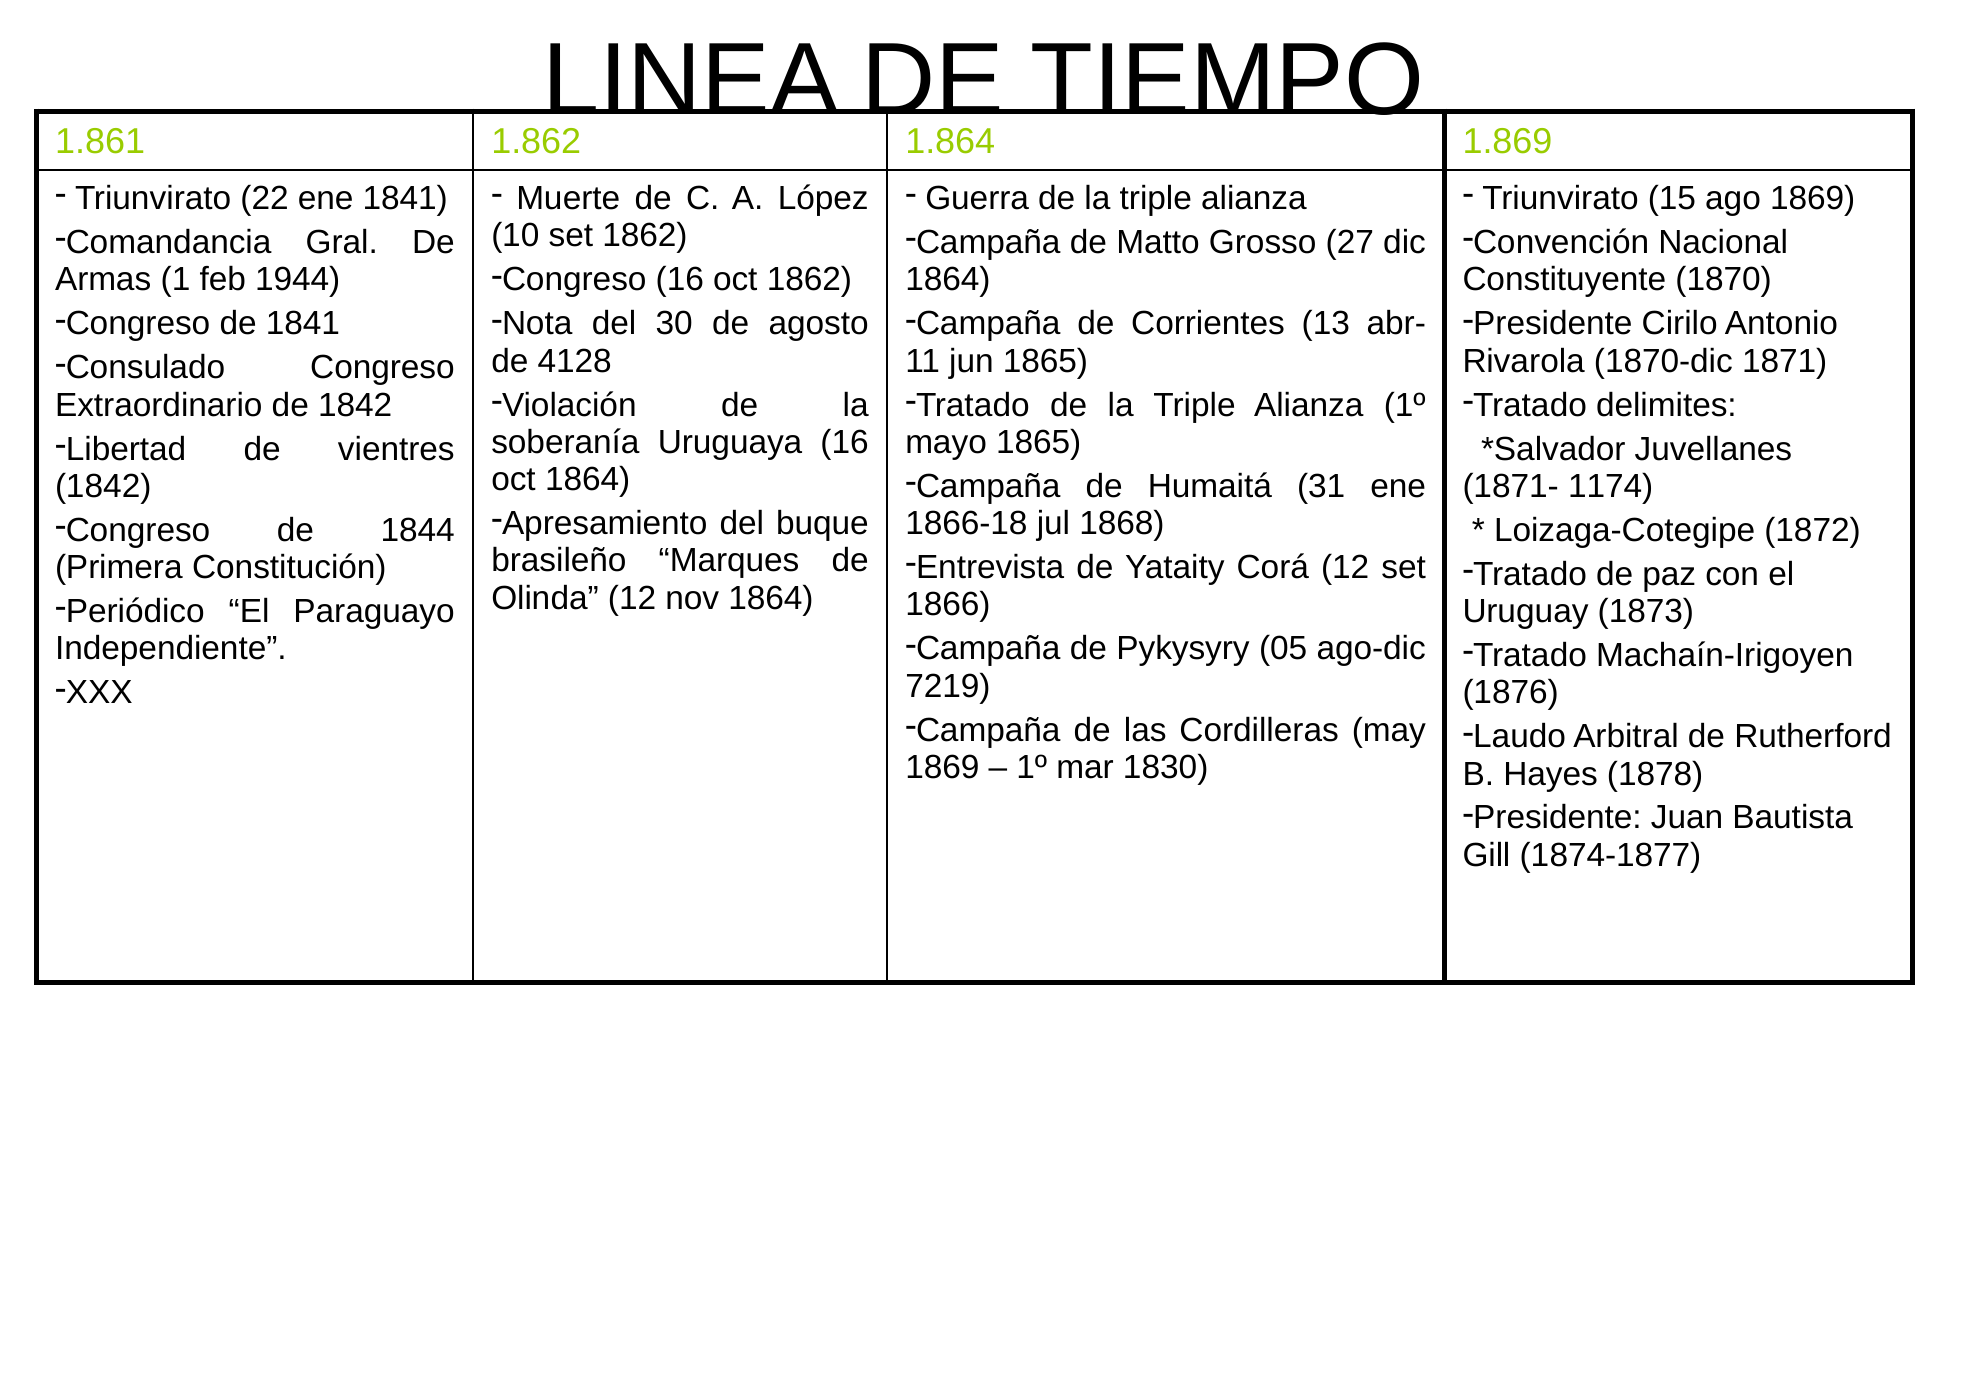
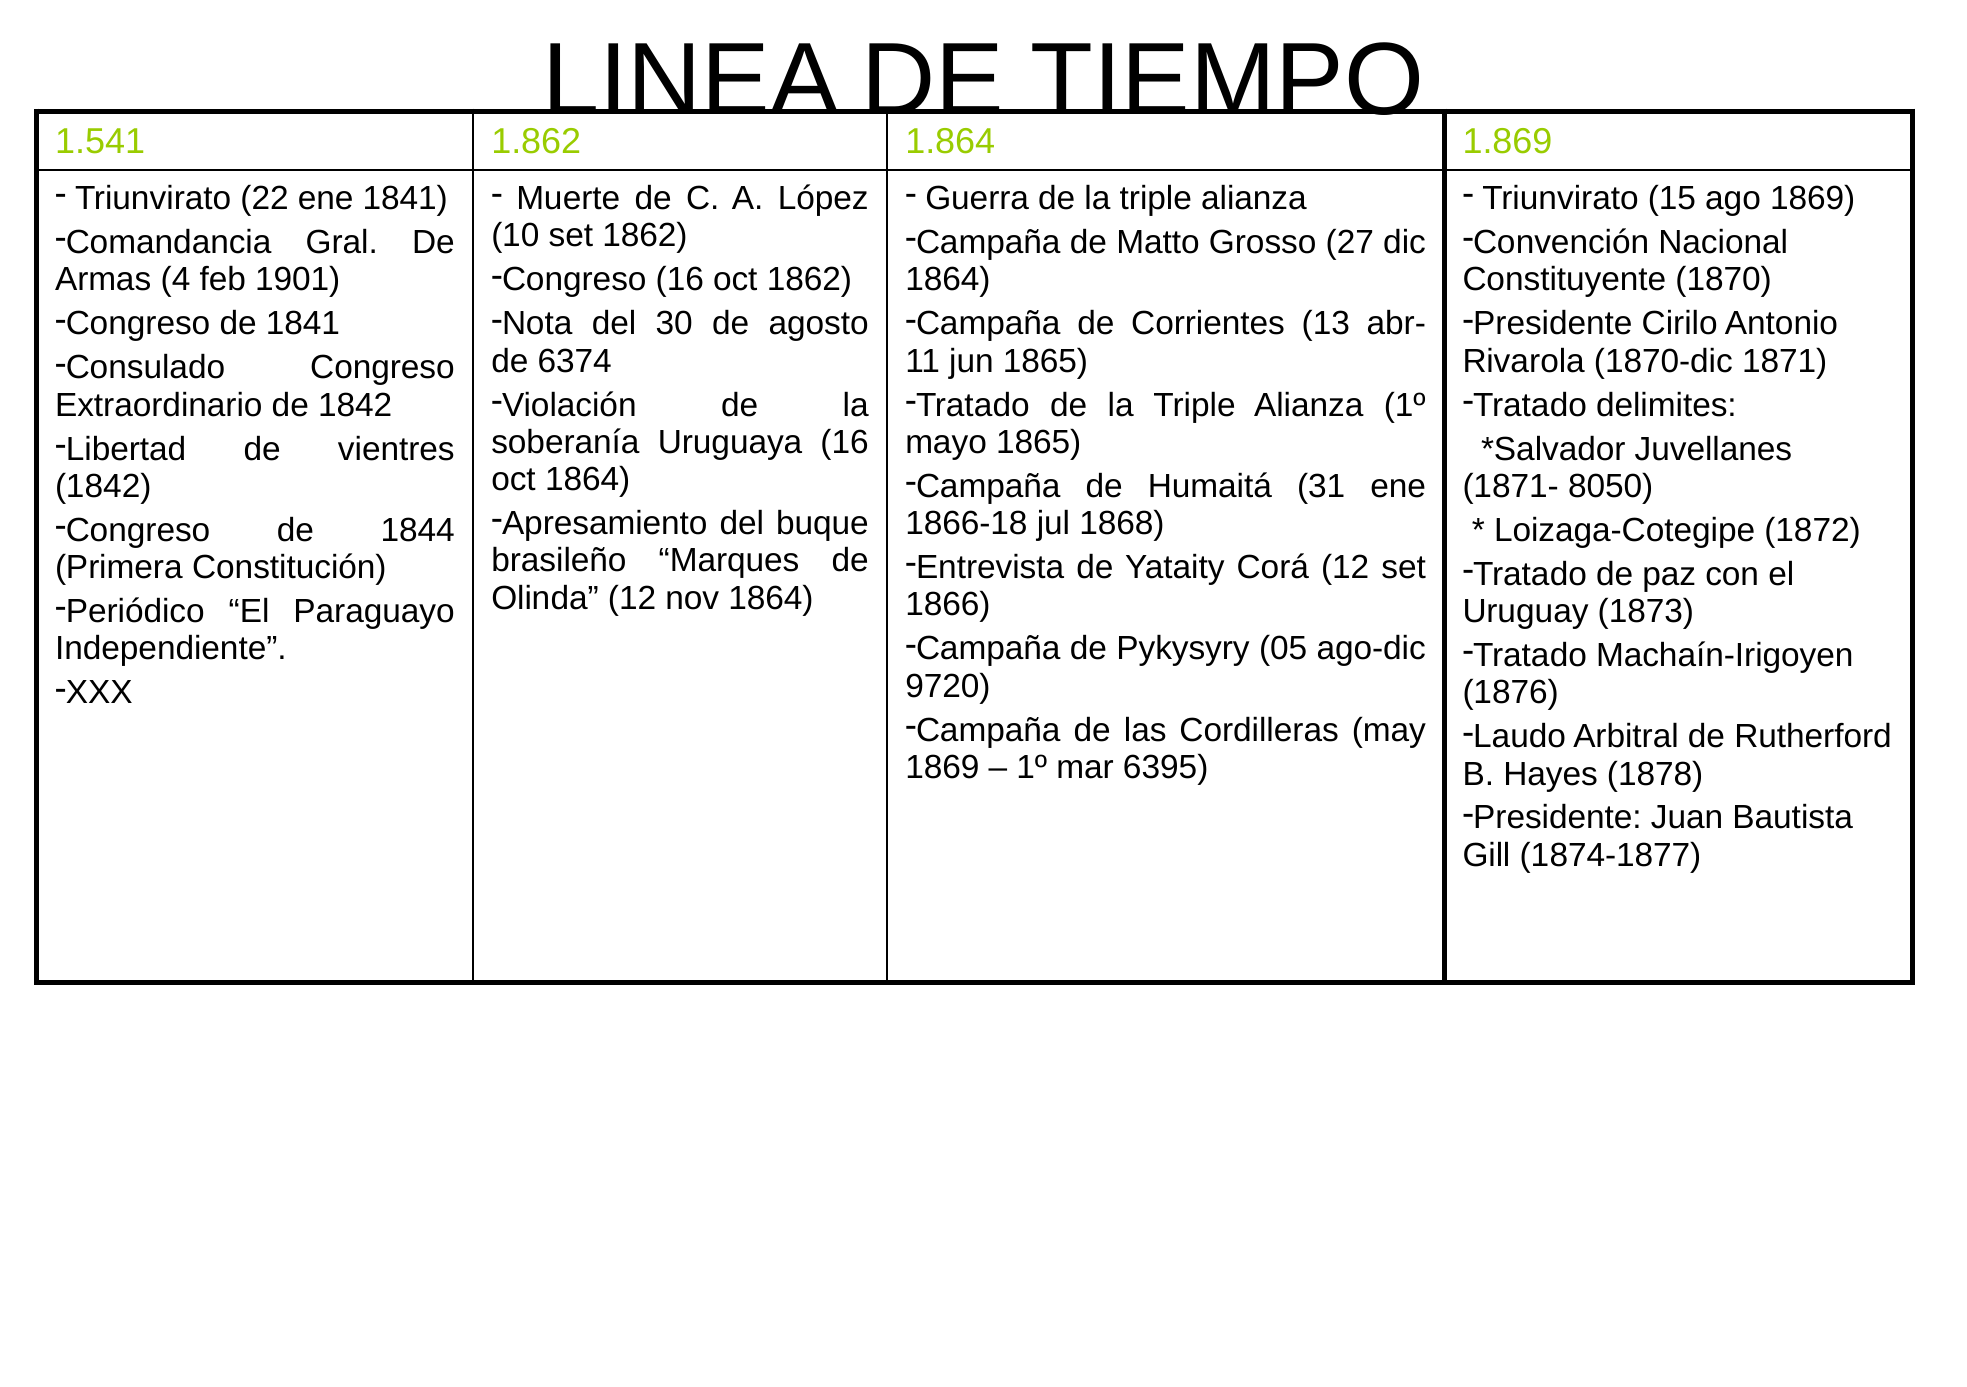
1.861: 1.861 -> 1.541
1: 1 -> 4
1944: 1944 -> 1901
4128: 4128 -> 6374
1174: 1174 -> 8050
7219: 7219 -> 9720
1830: 1830 -> 6395
